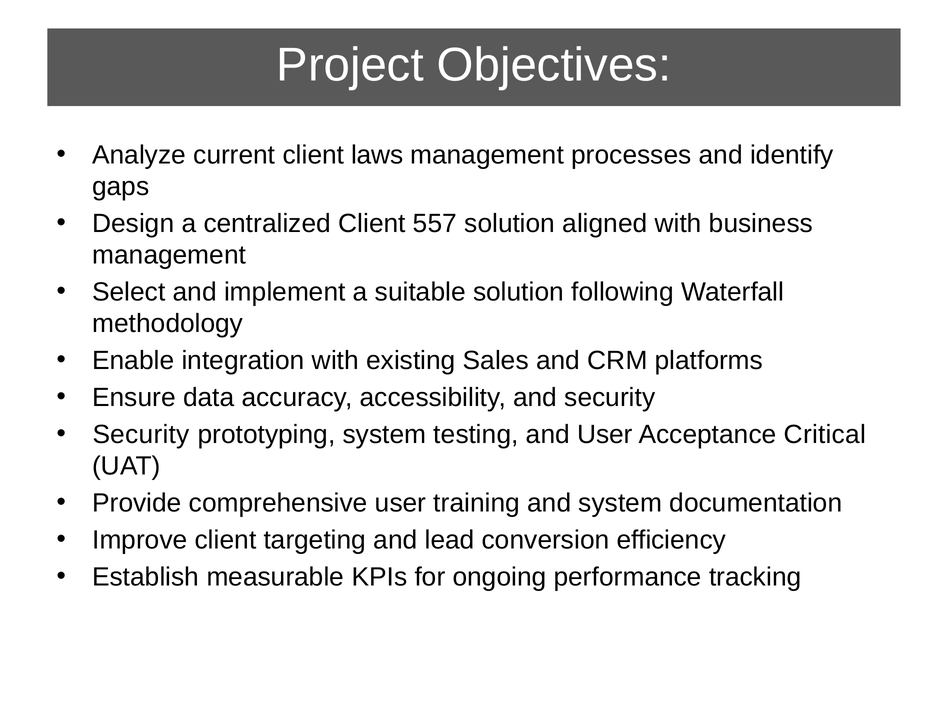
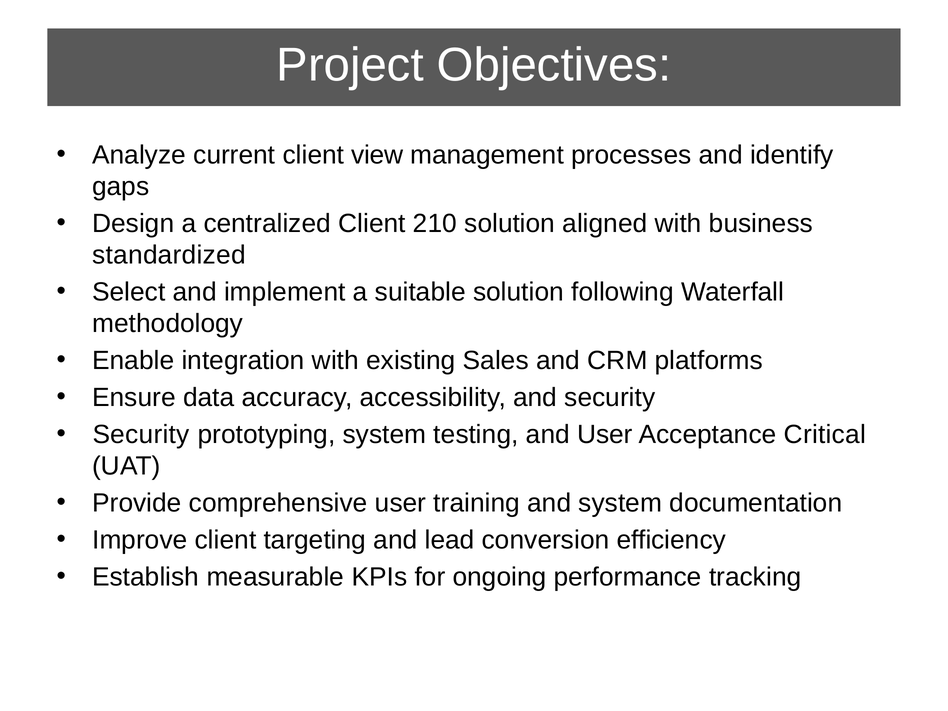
laws: laws -> view
557: 557 -> 210
management at (169, 255): management -> standardized
